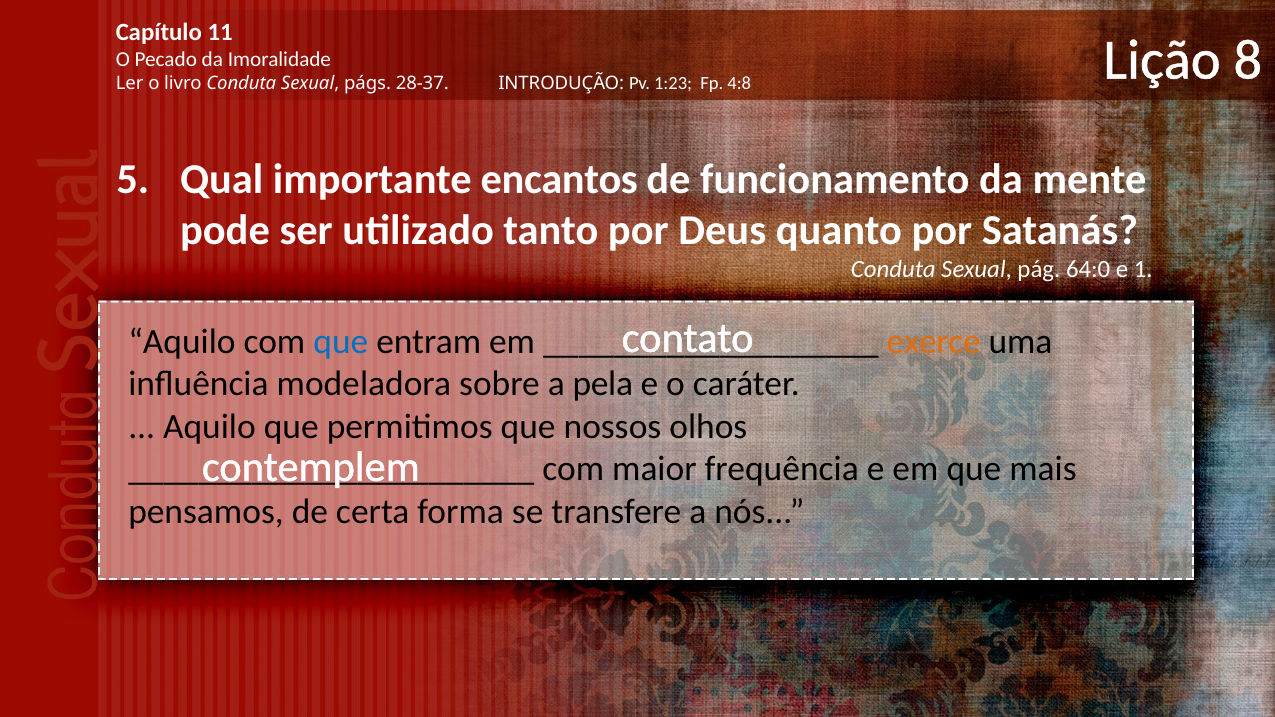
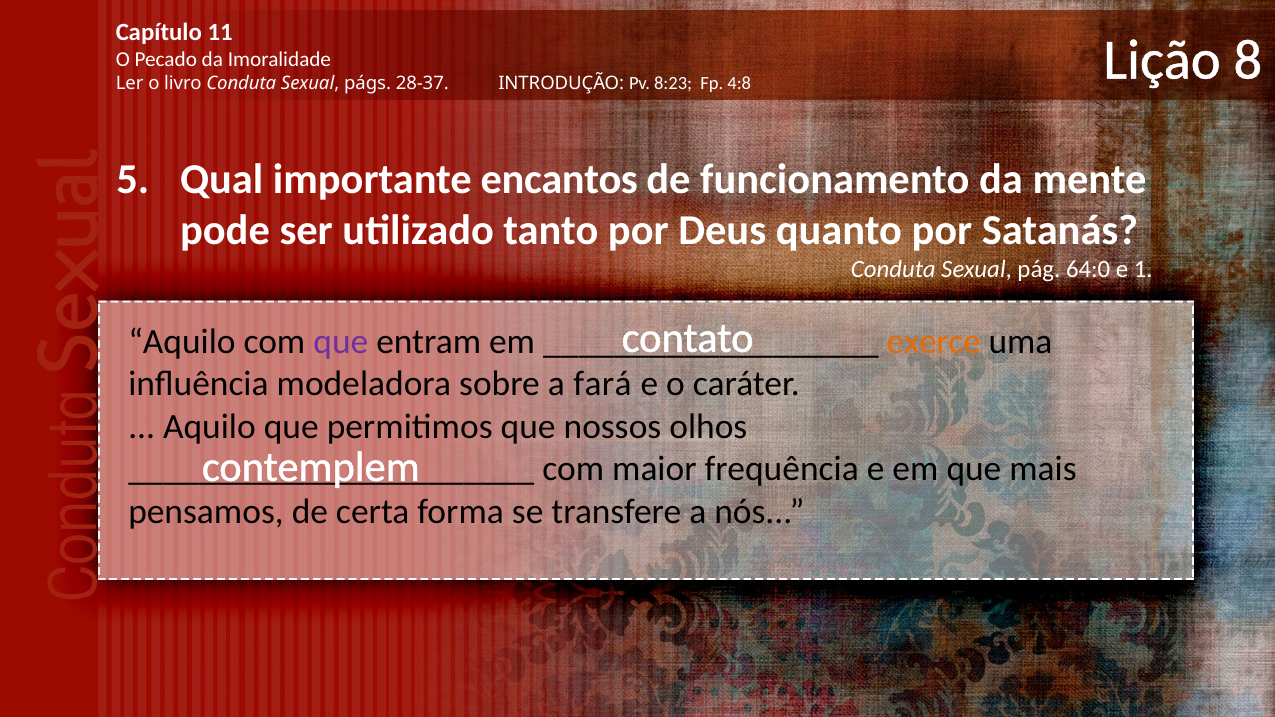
1:23: 1:23 -> 8:23
que at (341, 342) colour: blue -> purple
pela: pela -> fará
